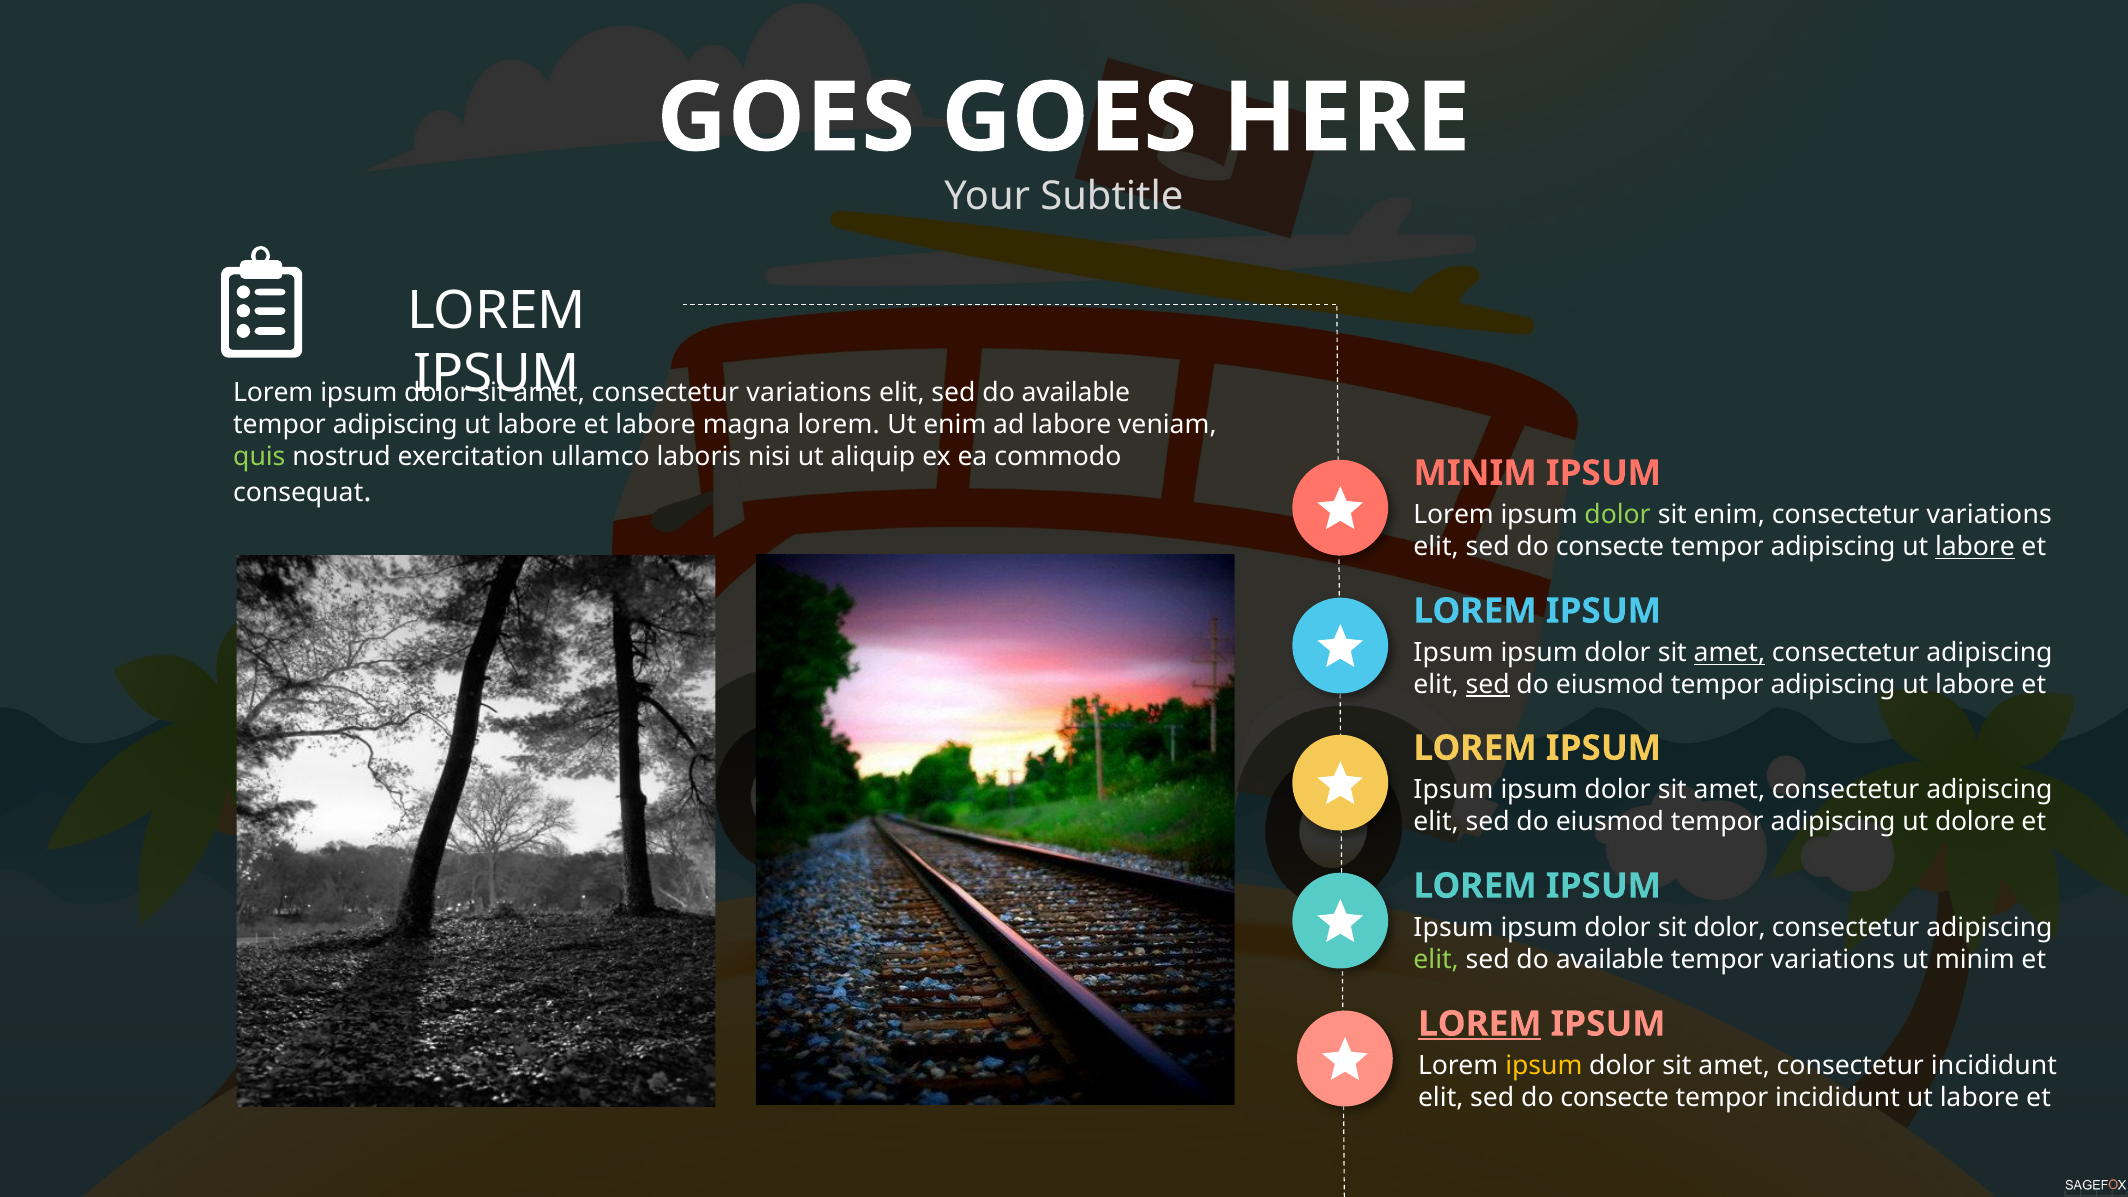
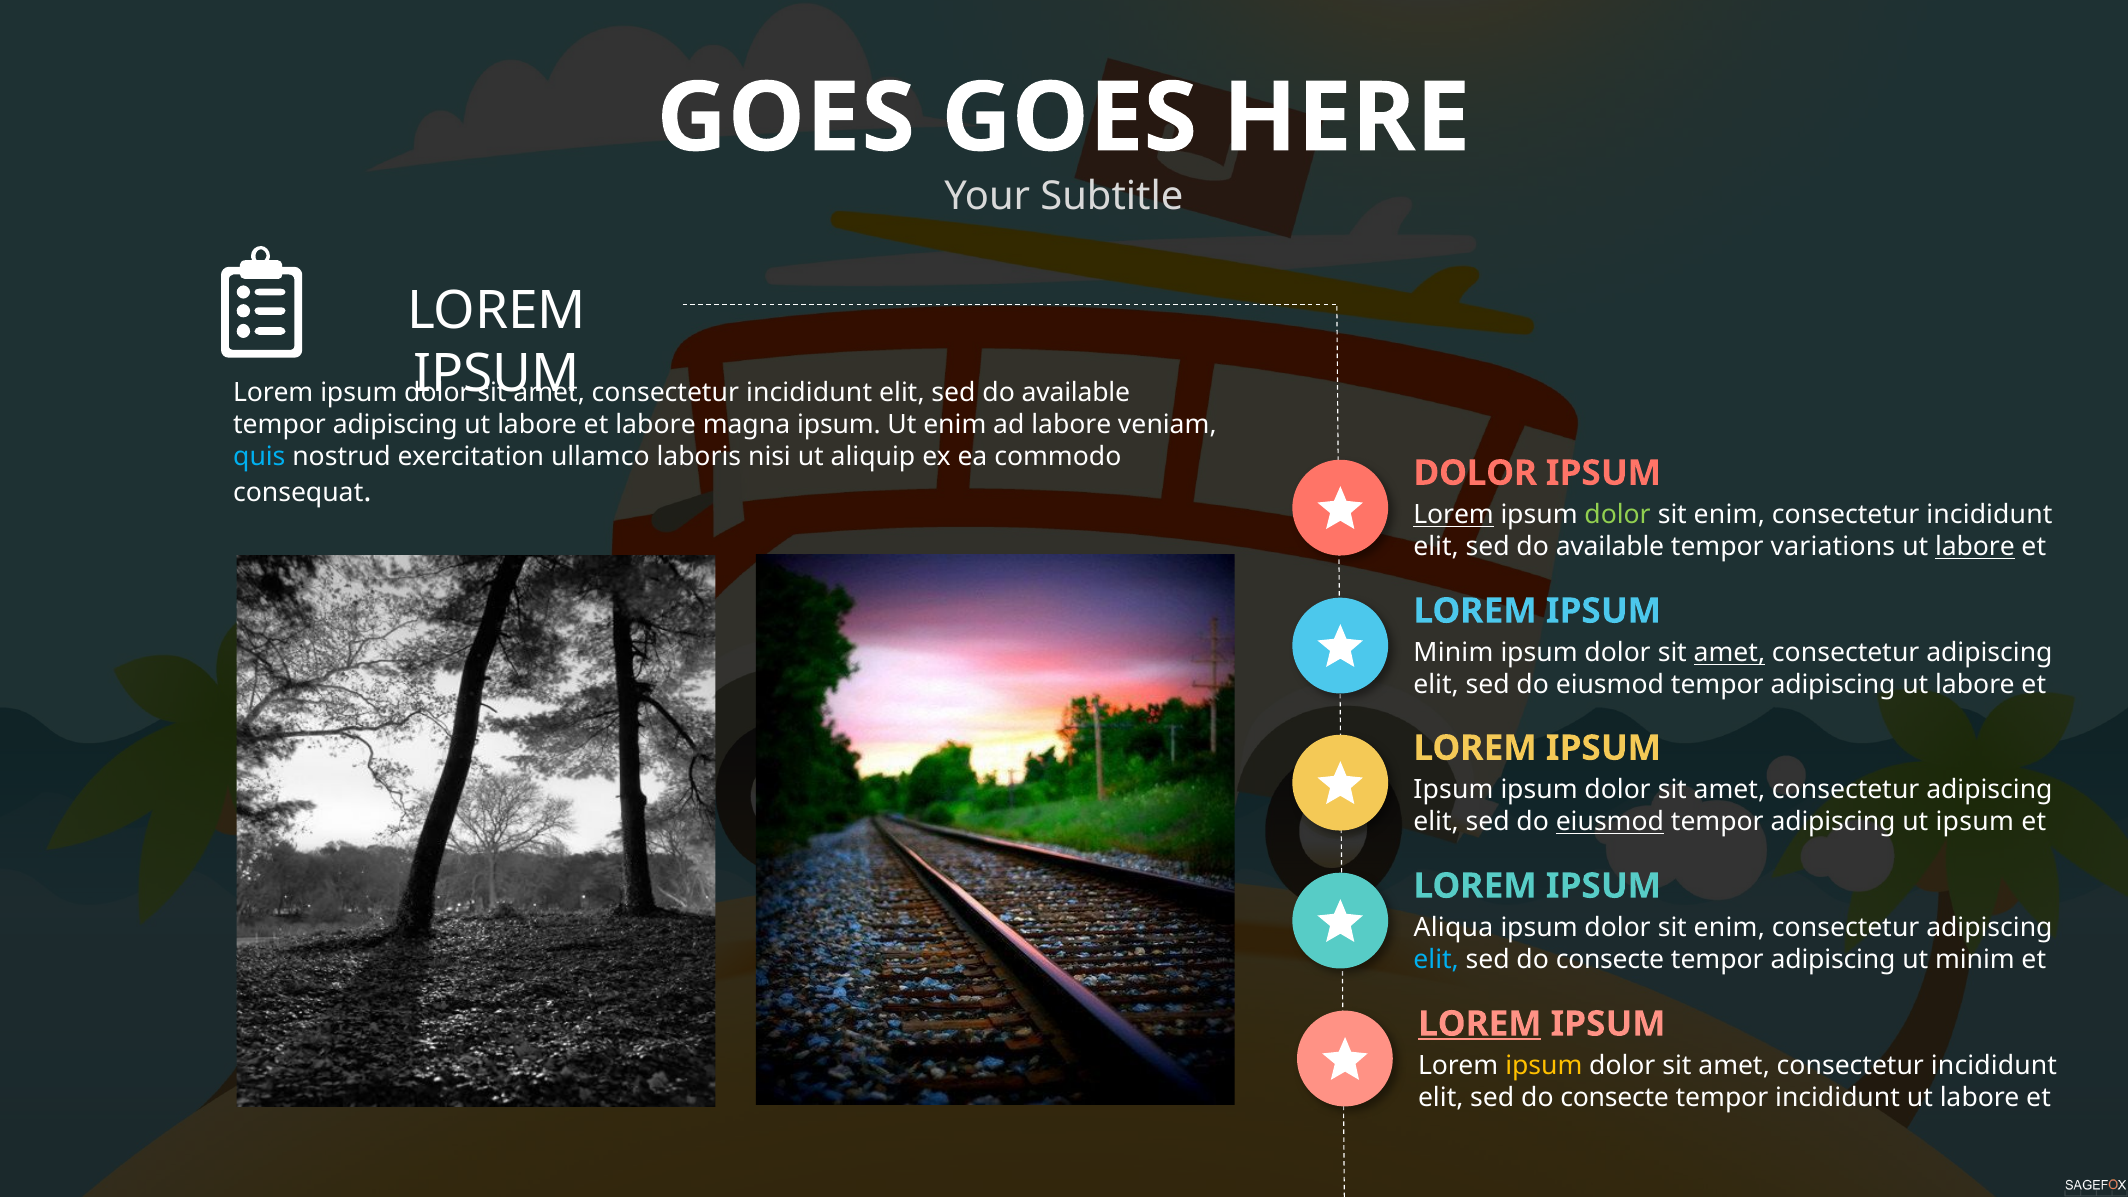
variations at (809, 393): variations -> incididunt
magna lorem: lorem -> ipsum
quis colour: light green -> light blue
MINIM at (1475, 473): MINIM -> DOLOR
Lorem at (1454, 515) underline: none -> present
variations at (1989, 515): variations -> incididunt
consecte at (1610, 547): consecte -> available
adipiscing at (1833, 547): adipiscing -> variations
Ipsum at (1453, 653): Ipsum -> Minim
sed at (1488, 685) underline: present -> none
eiusmod at (1610, 822) underline: none -> present
ut dolore: dolore -> ipsum
Ipsum at (1453, 928): Ipsum -> Aliqua
dolor at (1730, 928): dolor -> enim
elit at (1436, 960) colour: light green -> light blue
available at (1610, 960): available -> consecte
variations at (1833, 960): variations -> adipiscing
